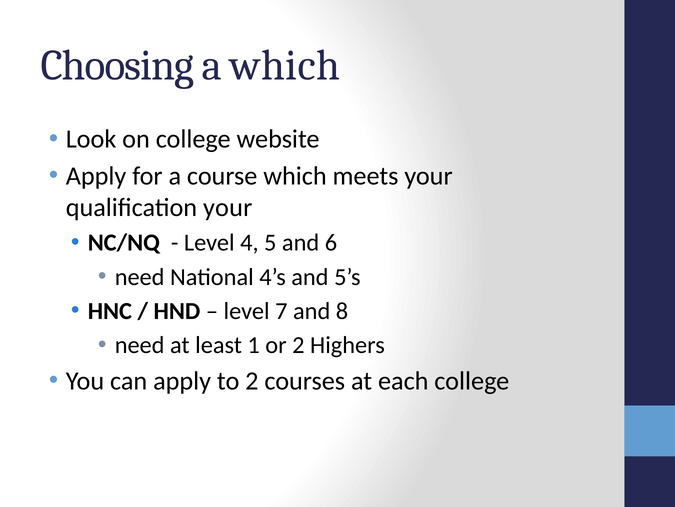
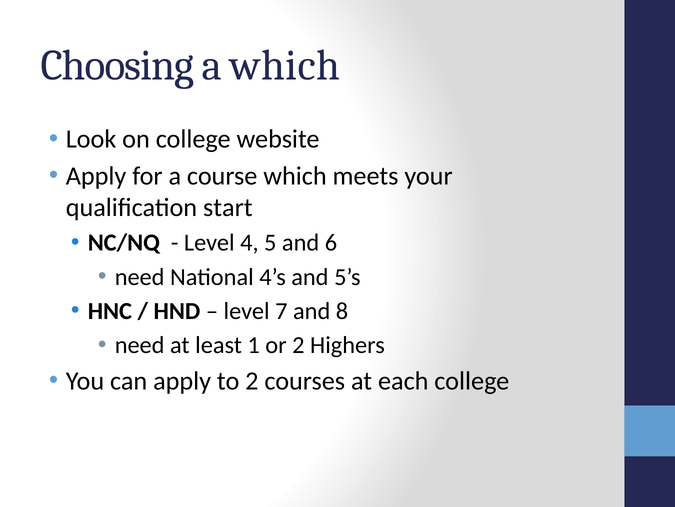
qualification your: your -> start
